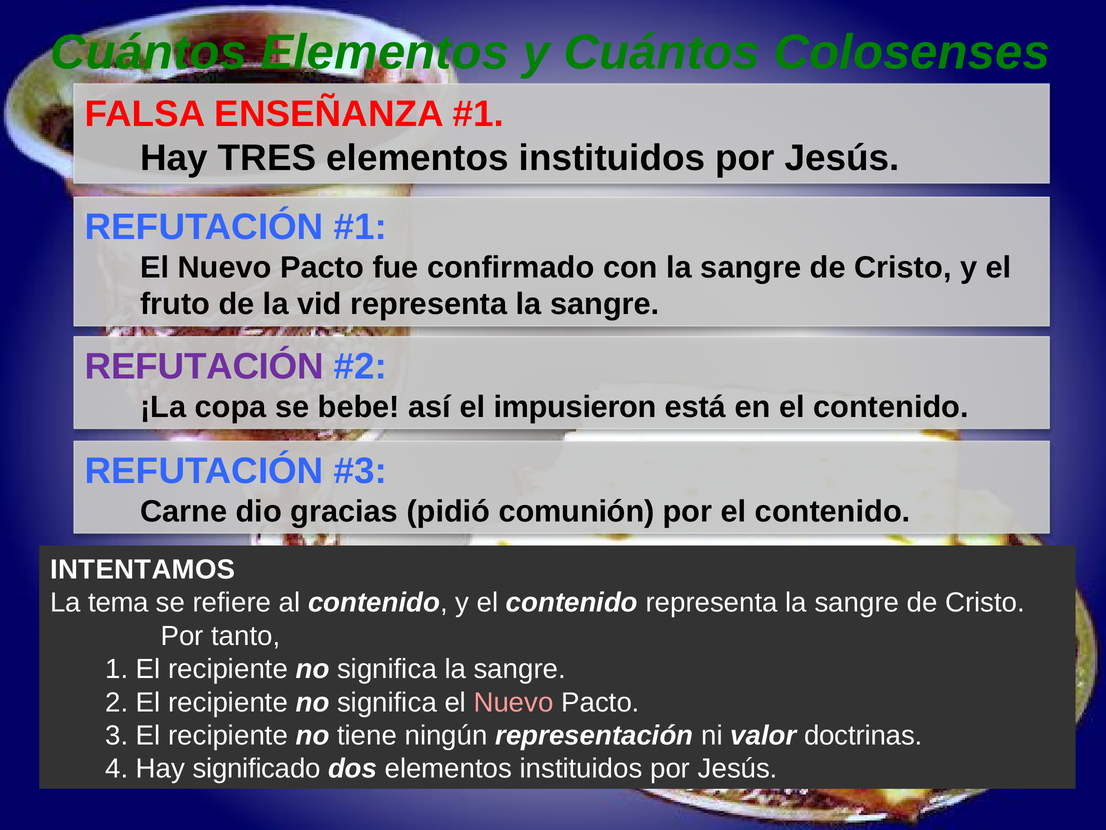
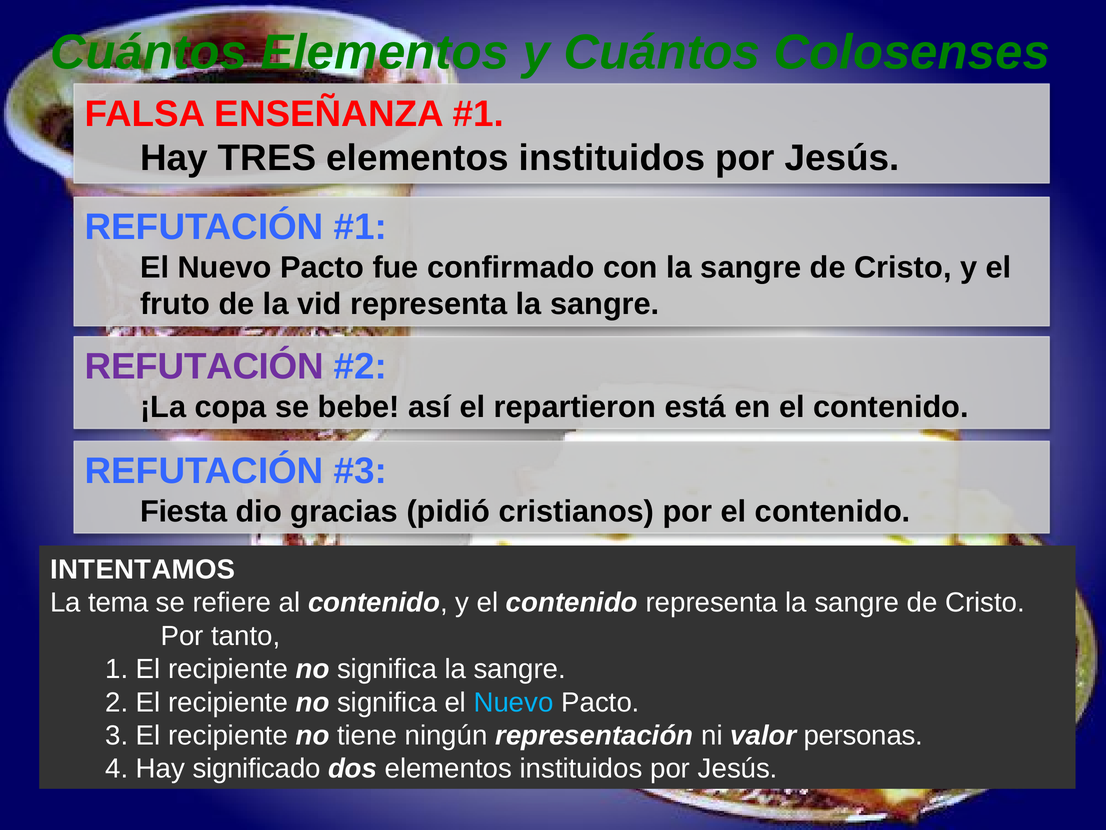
impusieron: impusieron -> repartieron
Carne: Carne -> Fiesta
comunión: comunión -> cristianos
Nuevo at (514, 702) colour: pink -> light blue
doctrinas: doctrinas -> personas
